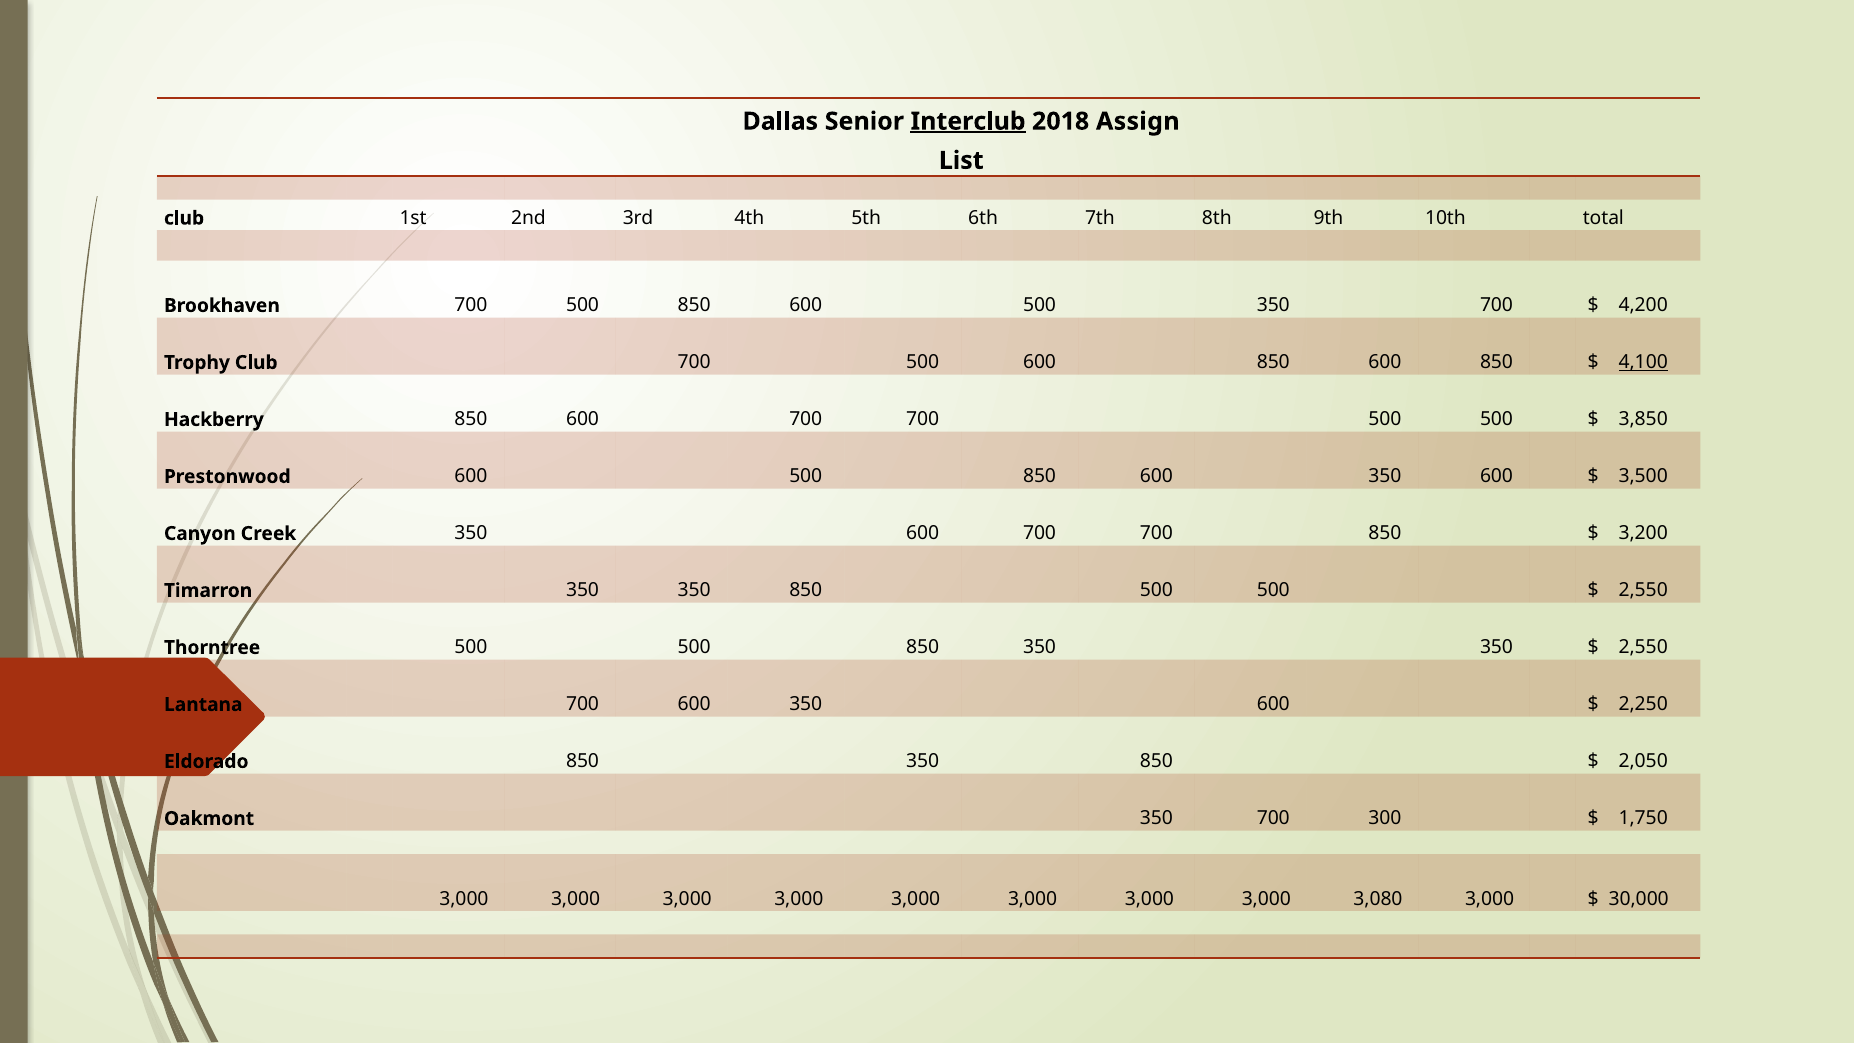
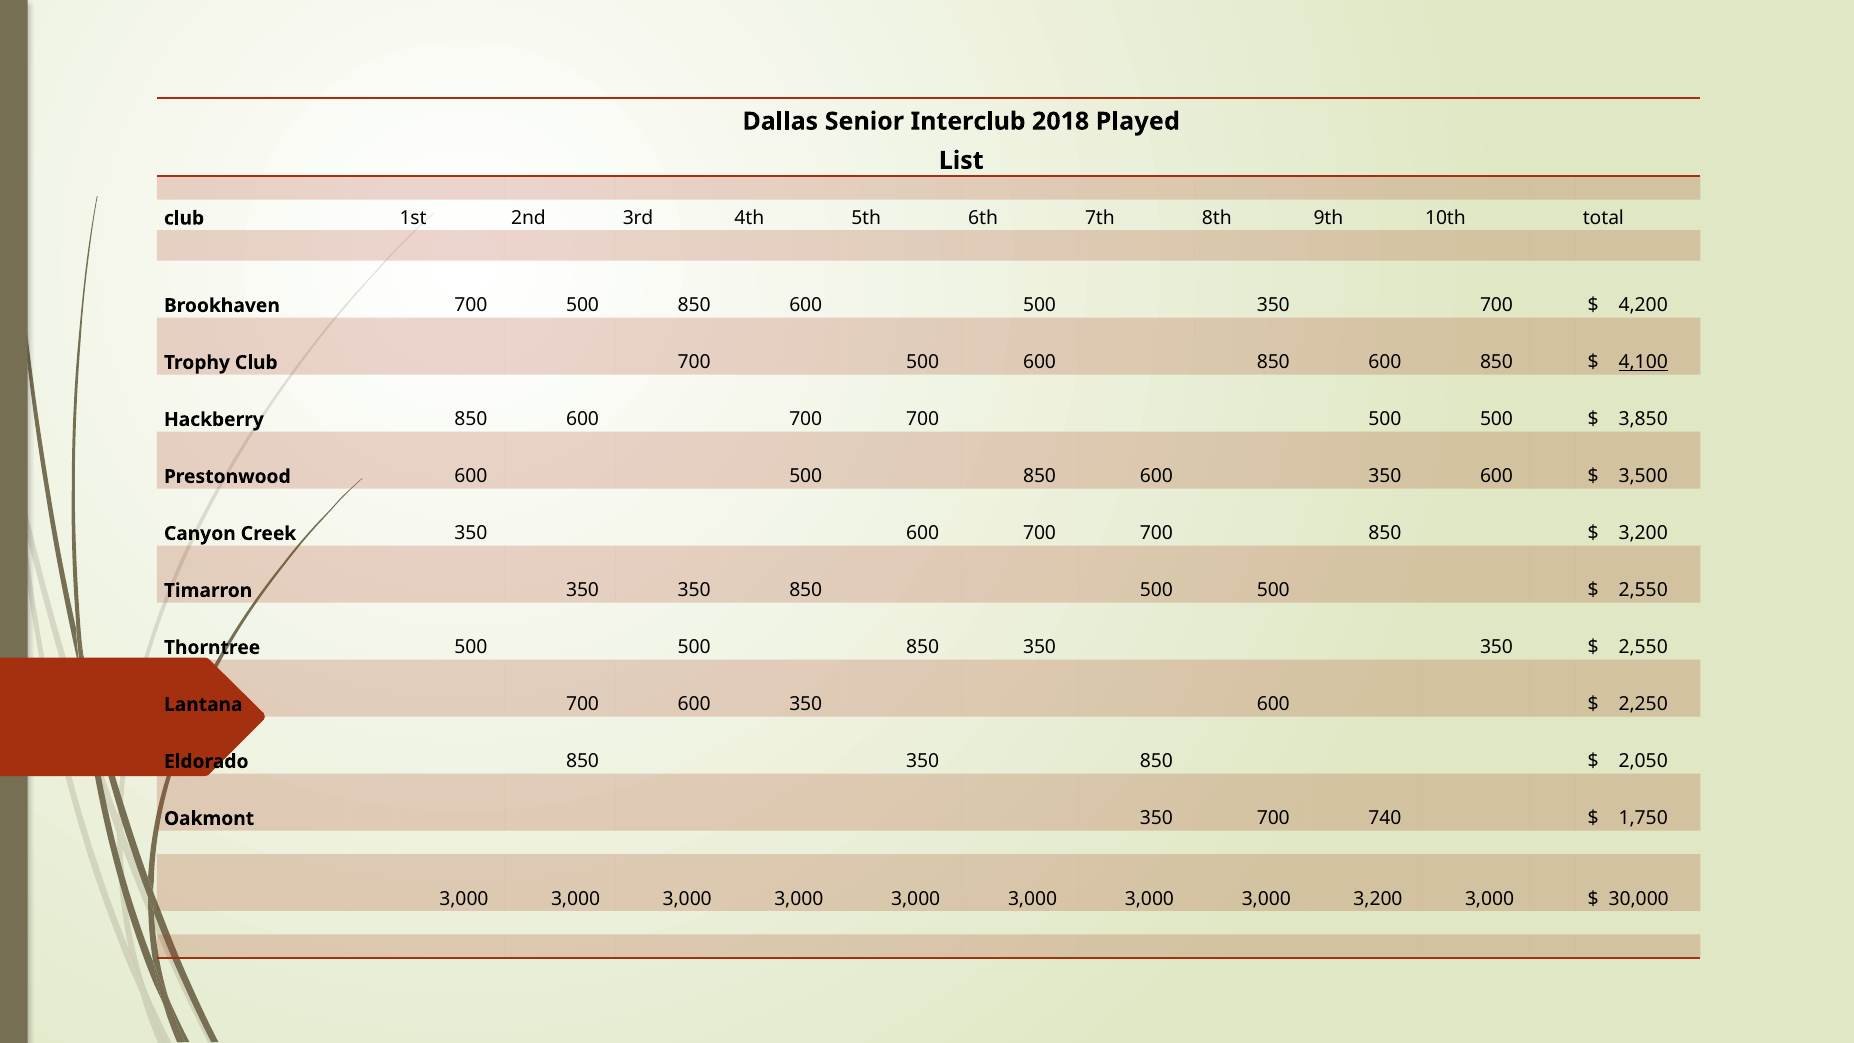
Interclub underline: present -> none
Assign: Assign -> Played
300: 300 -> 740
3,000 3,080: 3,080 -> 3,200
